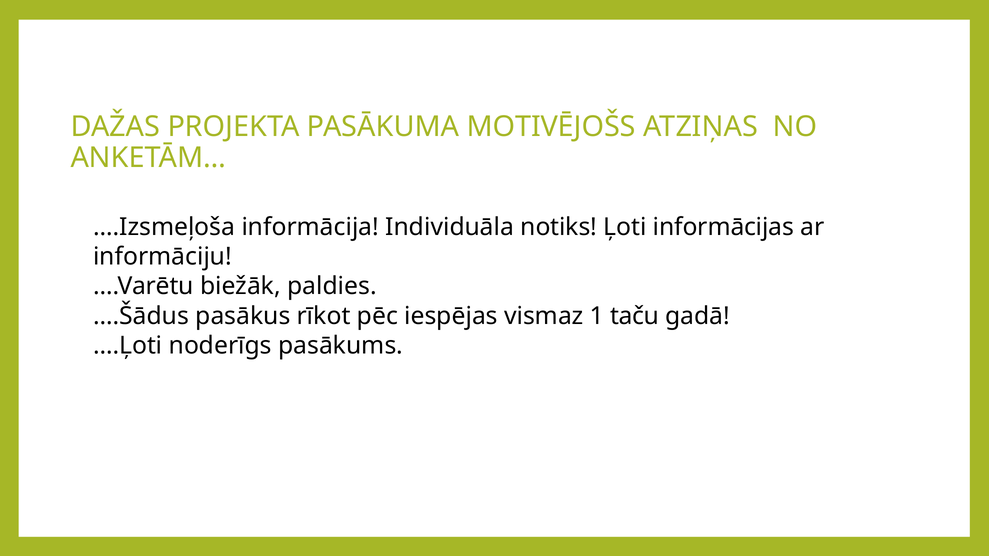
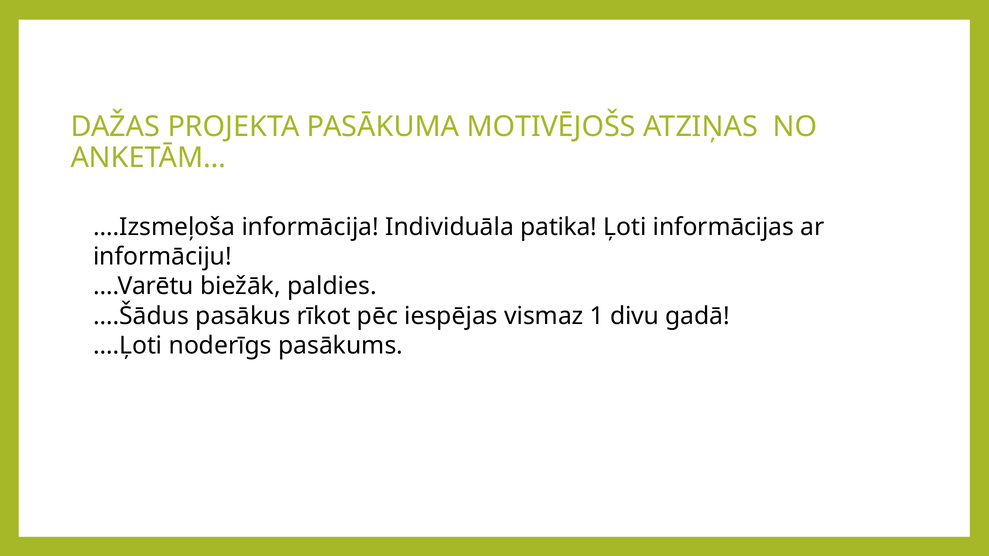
notiks: notiks -> patika
taču: taču -> divu
